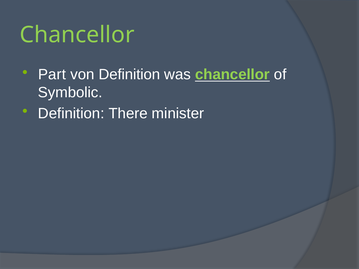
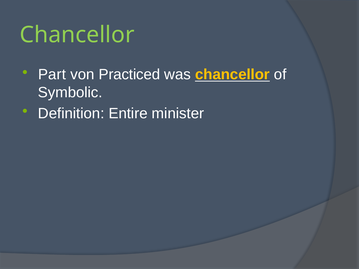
von Definition: Definition -> Practiced
chancellor at (232, 75) colour: light green -> yellow
There: There -> Entire
